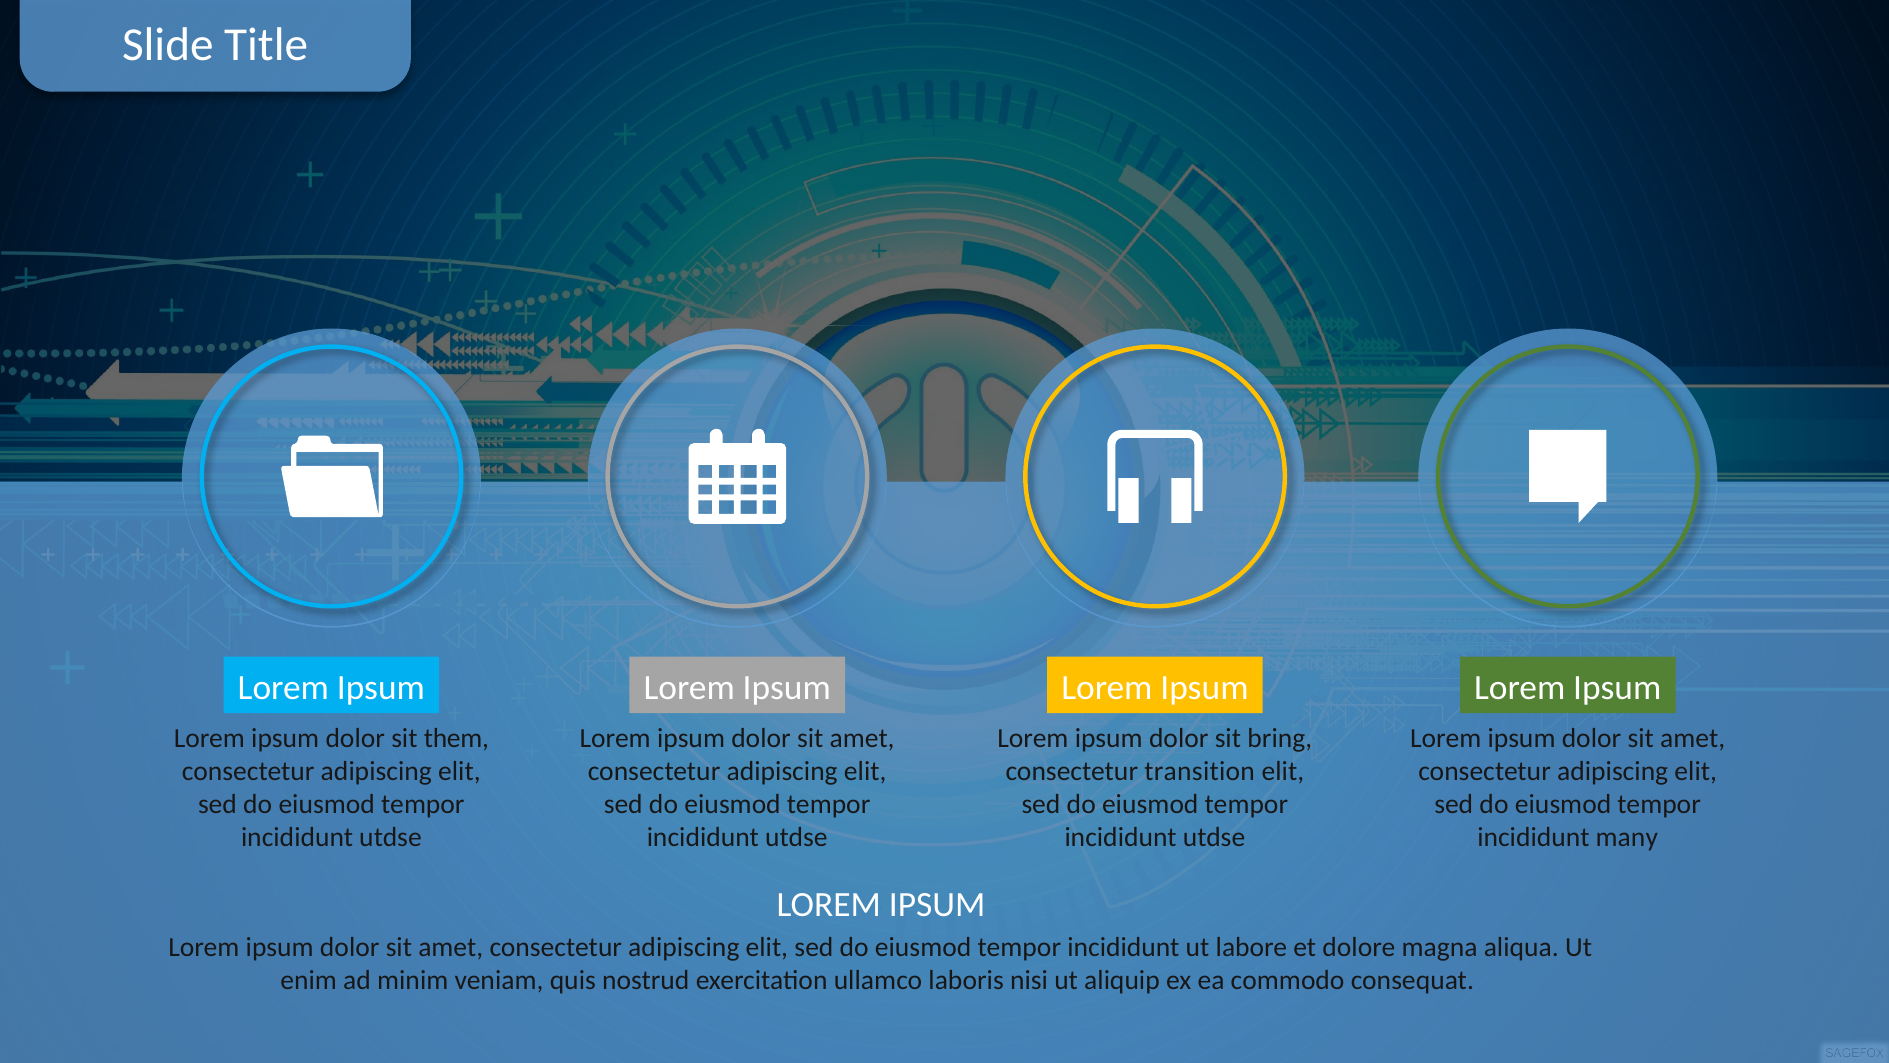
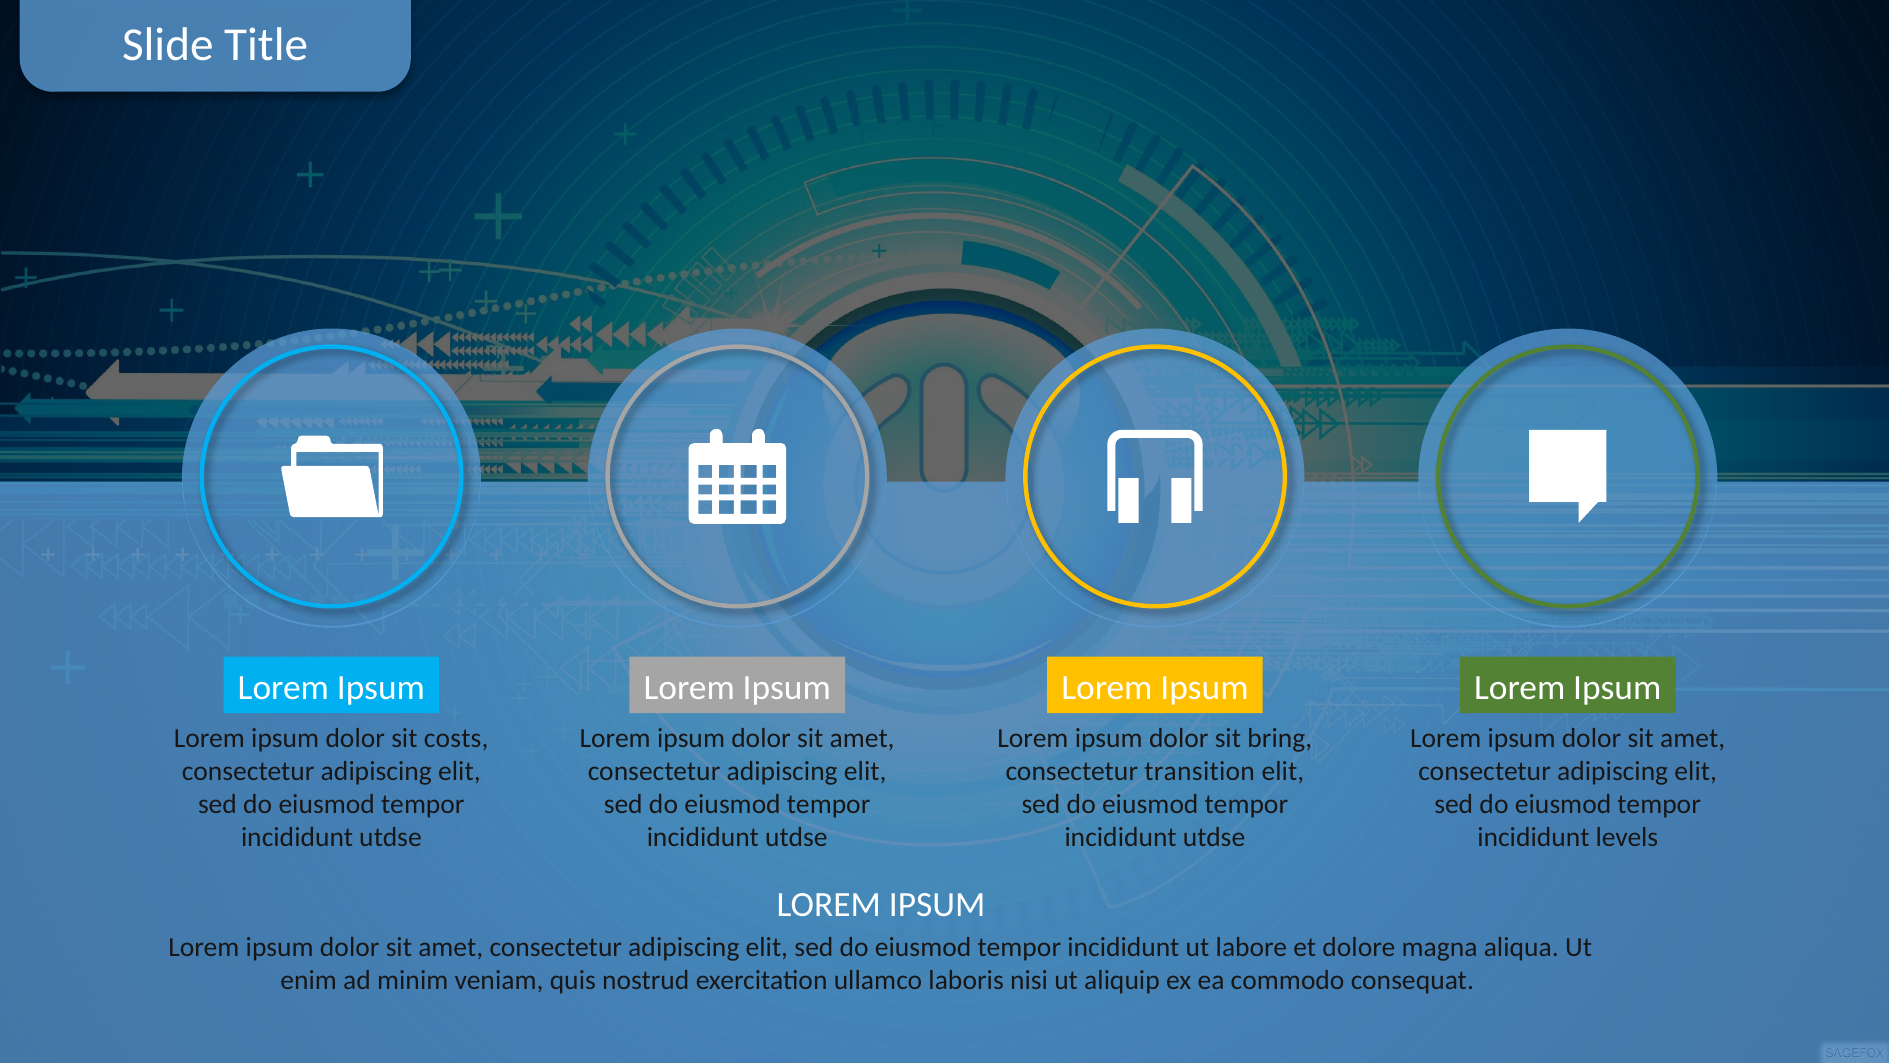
them: them -> costs
many: many -> levels
